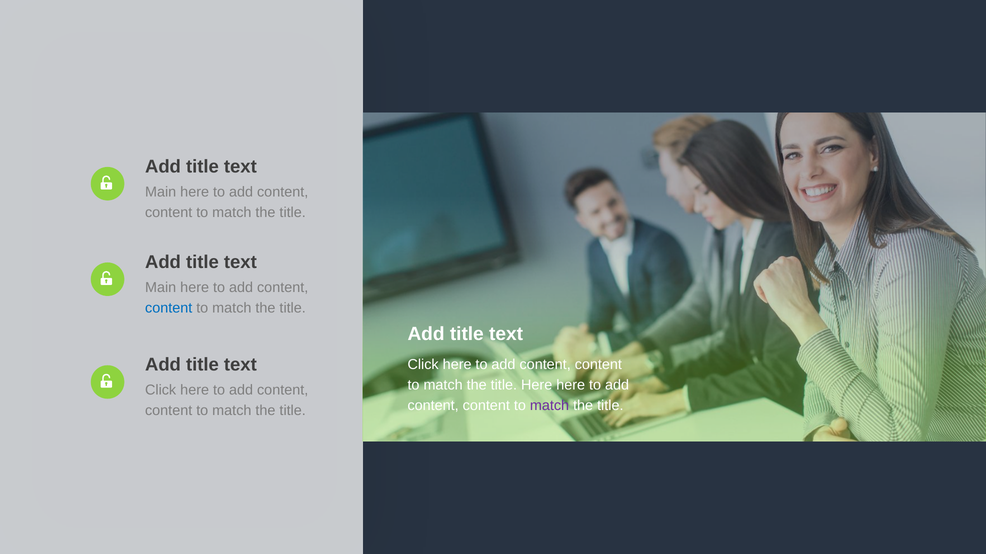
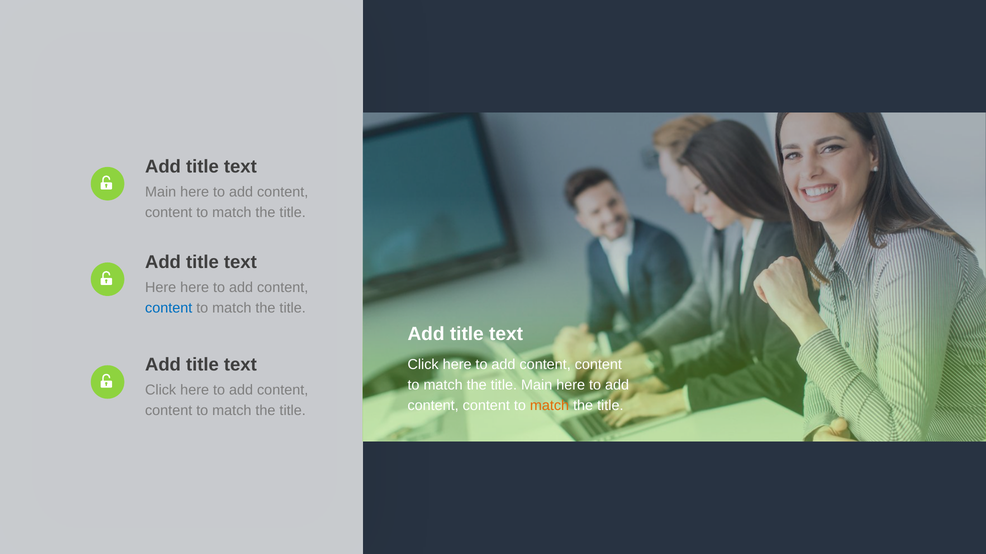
Main at (161, 288): Main -> Here
title Here: Here -> Main
match at (550, 406) colour: purple -> orange
